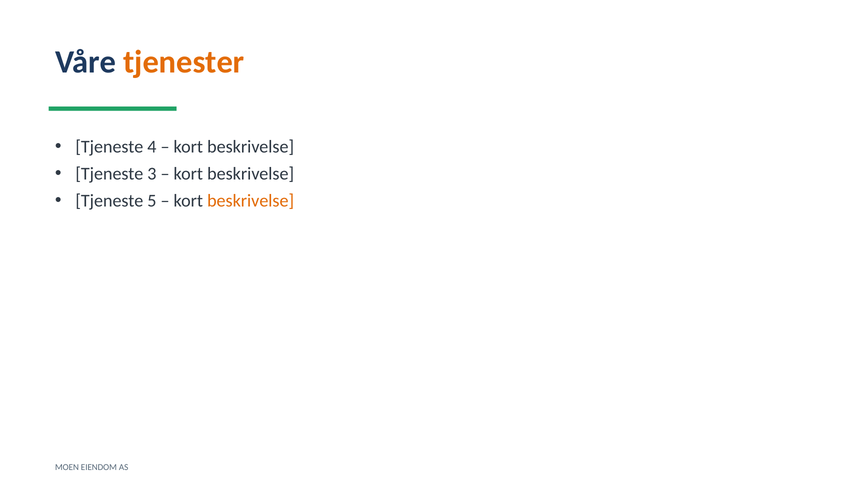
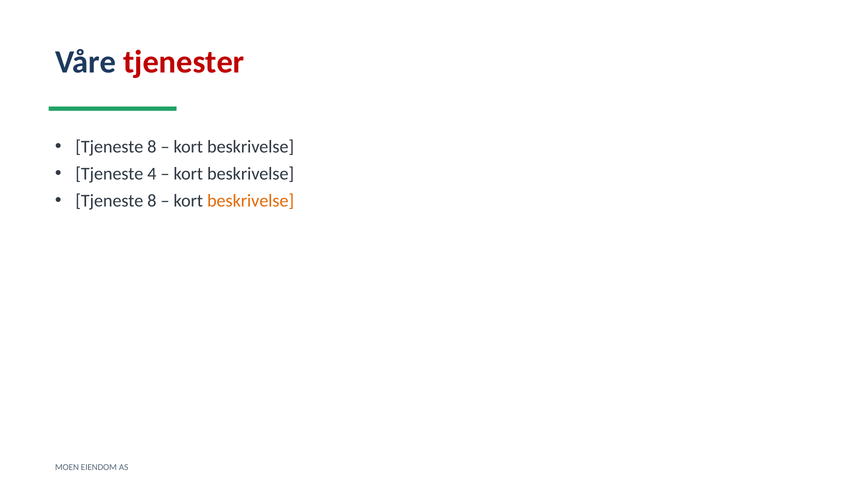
tjenester colour: orange -> red
4 at (152, 147): 4 -> 8
3: 3 -> 4
5 at (152, 201): 5 -> 8
